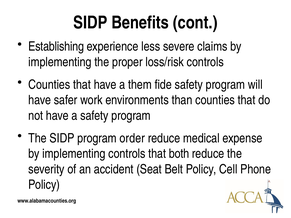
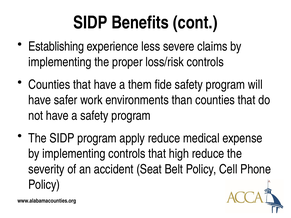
order: order -> apply
both: both -> high
